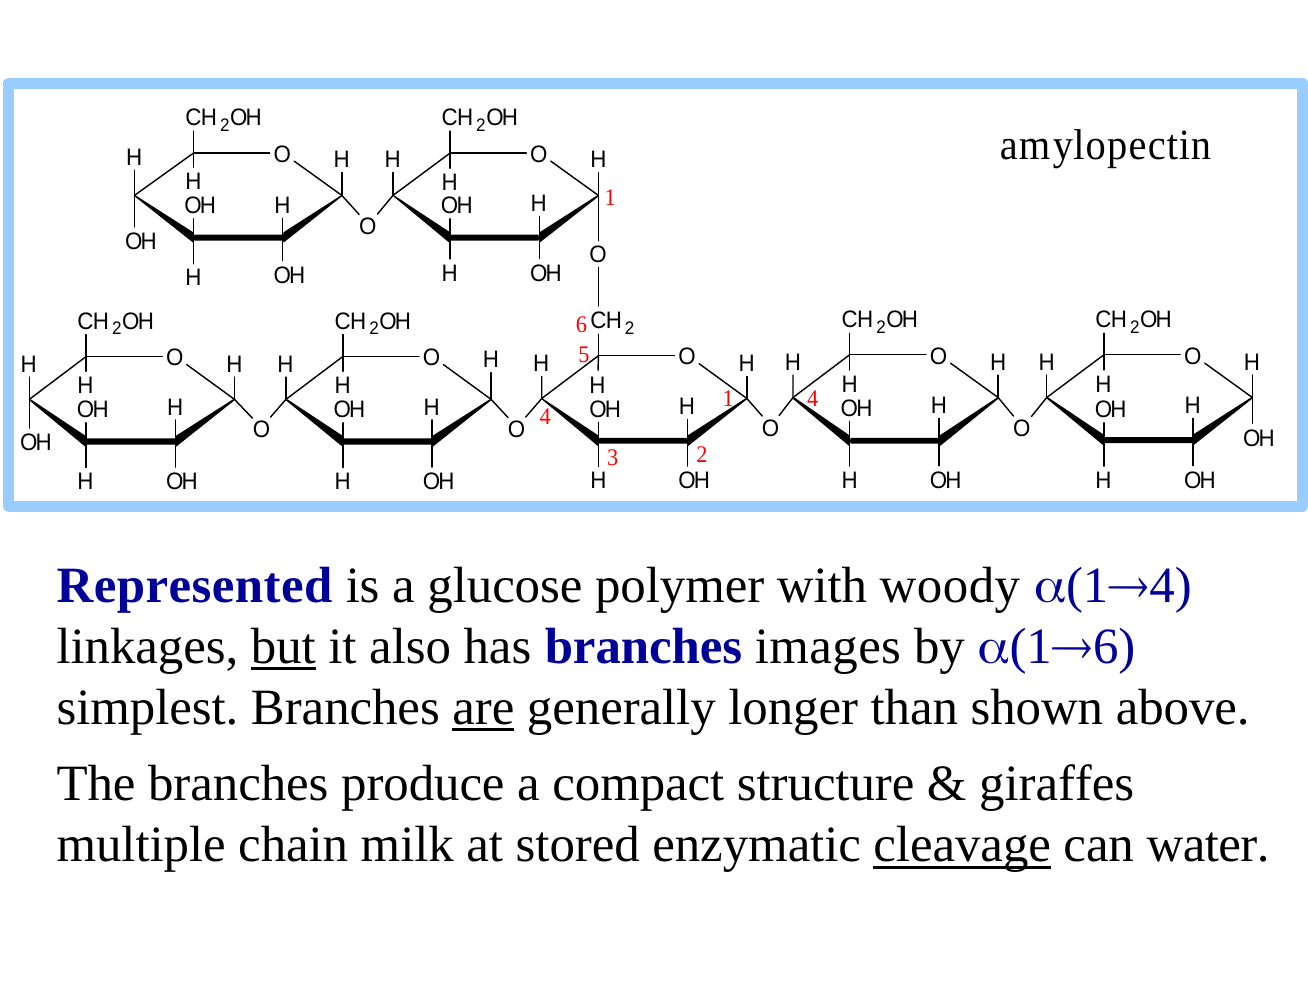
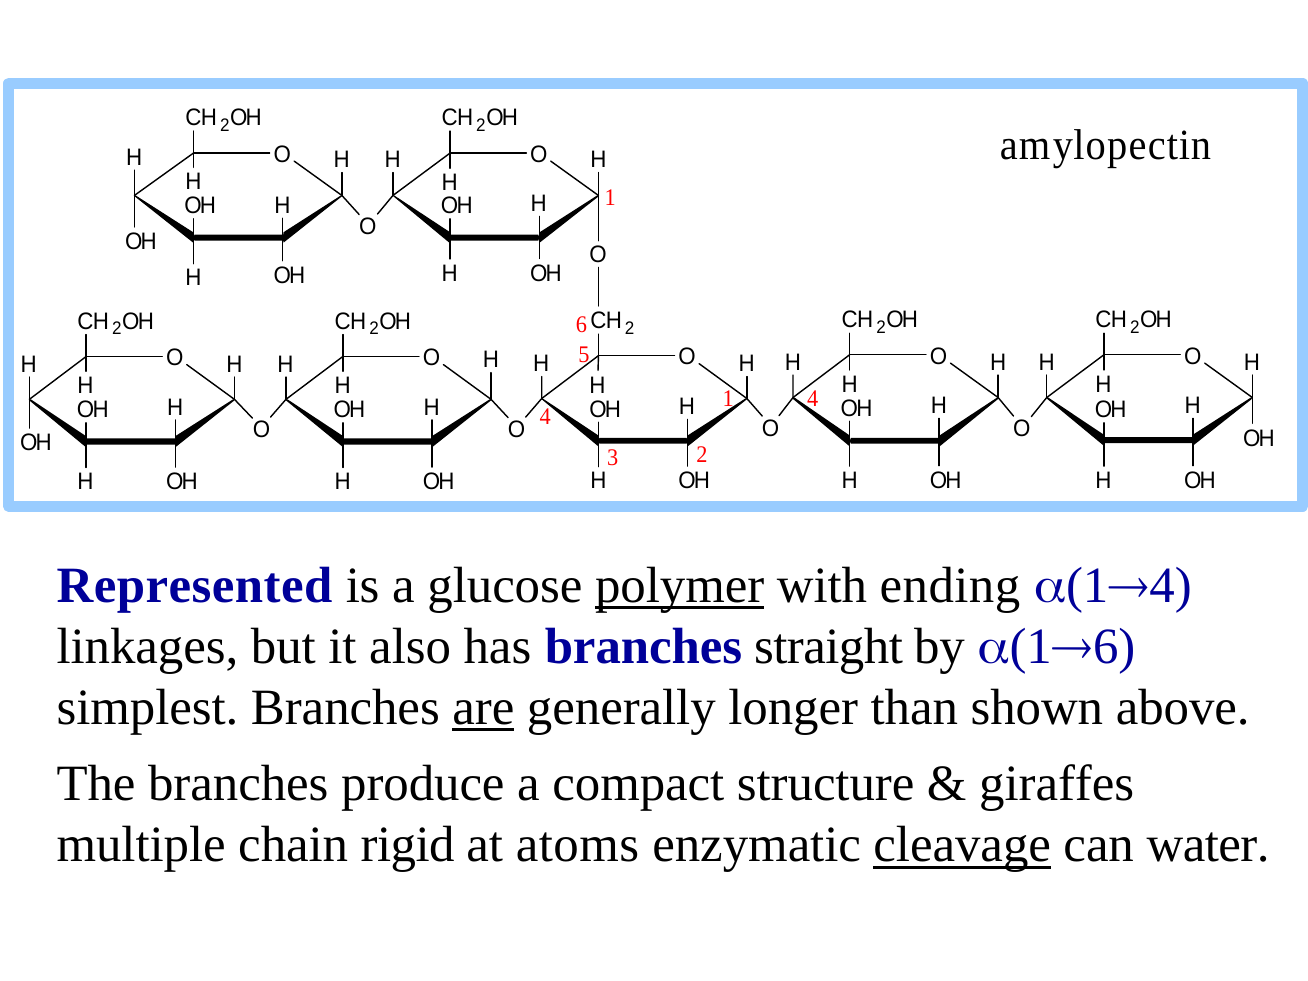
polymer underline: none -> present
woody: woody -> ending
but underline: present -> none
images: images -> straight
milk: milk -> rigid
stored: stored -> atoms
